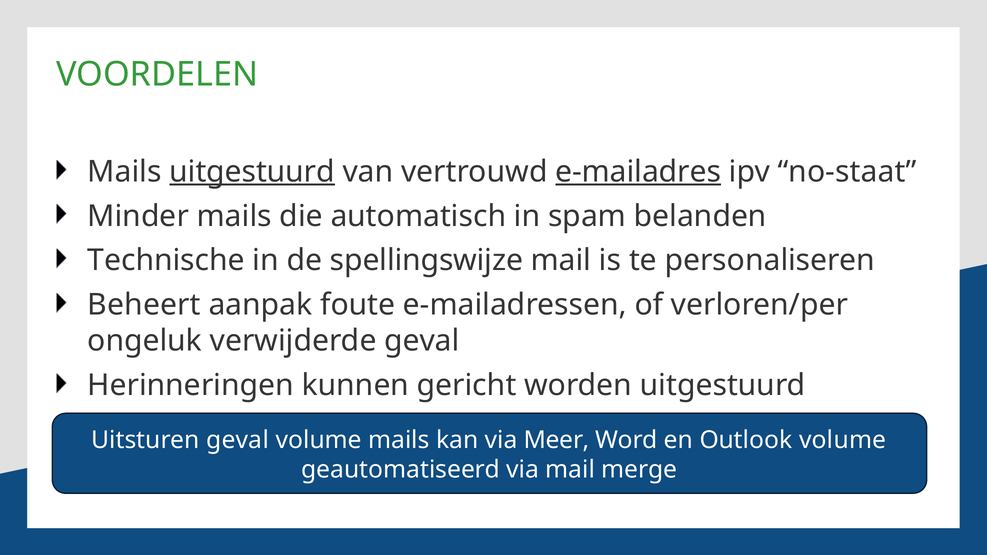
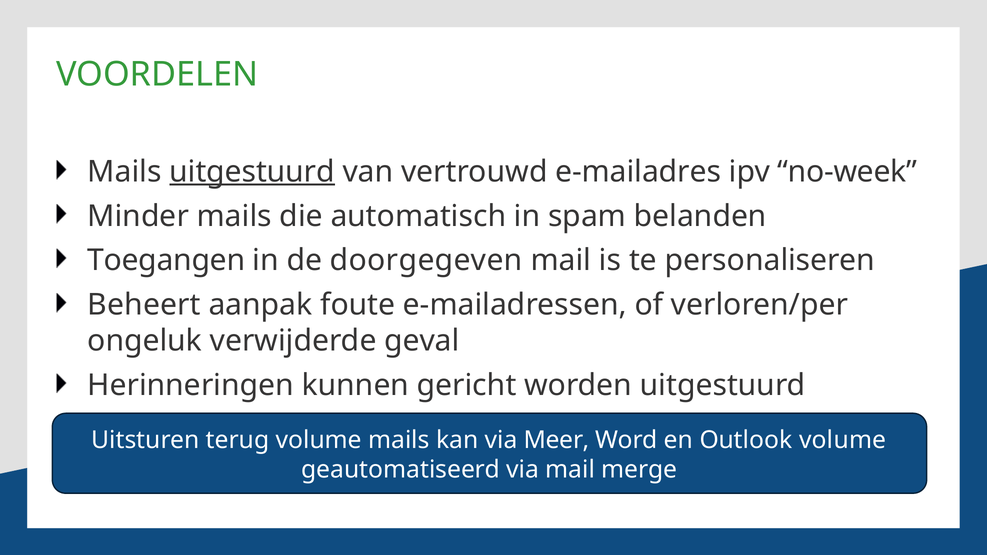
e-mailadres underline: present -> none
no-staat: no-staat -> no-week
Technische: Technische -> Toegangen
spellingswijze: spellingswijze -> doorgegeven
Uitsturen geval: geval -> terug
